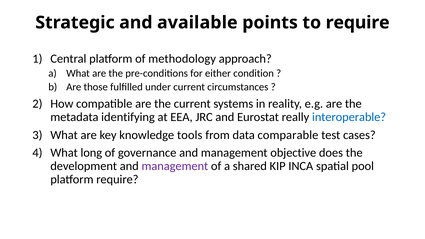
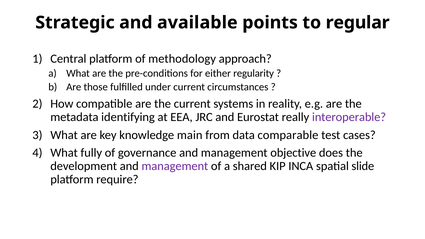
to require: require -> regular
condition: condition -> regularity
interoperable colour: blue -> purple
tools: tools -> main
long: long -> fully
pool: pool -> slide
